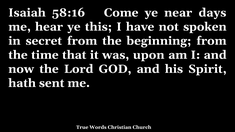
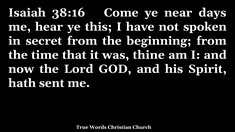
58:16: 58:16 -> 38:16
upon: upon -> thine
